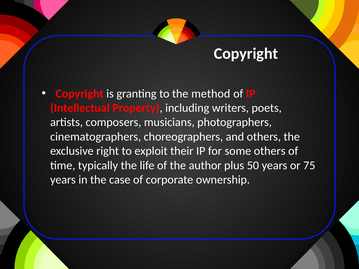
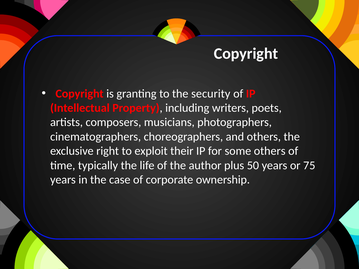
method: method -> security
